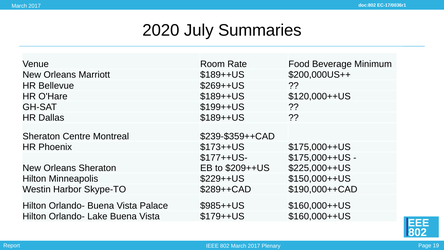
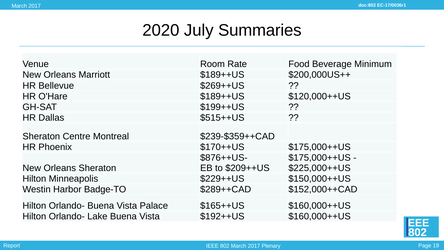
Dallas $189++US: $189++US -> $515++US
$173++US: $173++US -> $170++US
$177++US-: $177++US- -> $876++US-
Skype-TO: Skype-TO -> Badge-TO
$190,000++CAD: $190,000++CAD -> $152,000++CAD
$985++US: $985++US -> $165++US
$179++US: $179++US -> $192++US
